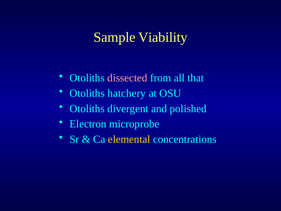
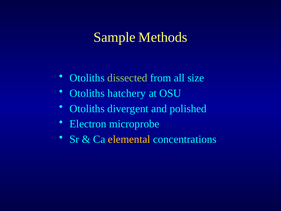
Viability: Viability -> Methods
dissected colour: pink -> light green
that: that -> size
